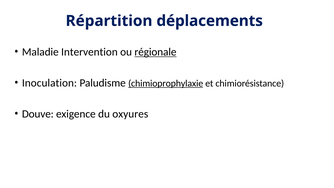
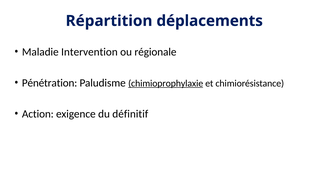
régionale underline: present -> none
Inoculation: Inoculation -> Pénétration
Douve: Douve -> Action
oxyures: oxyures -> définitif
